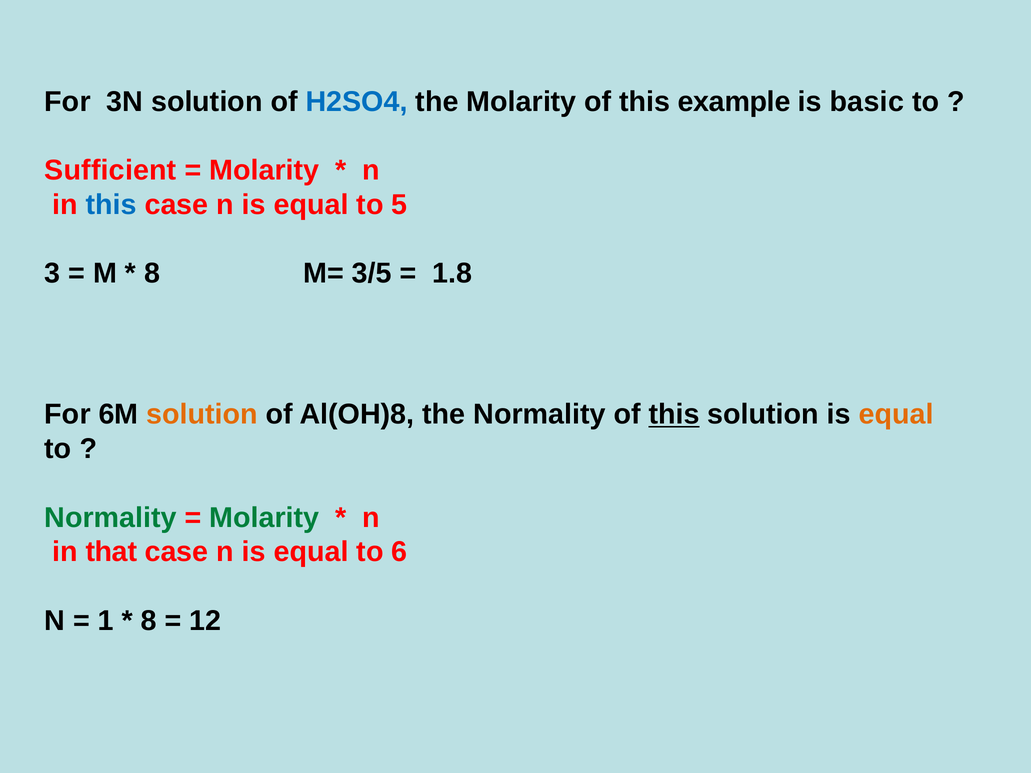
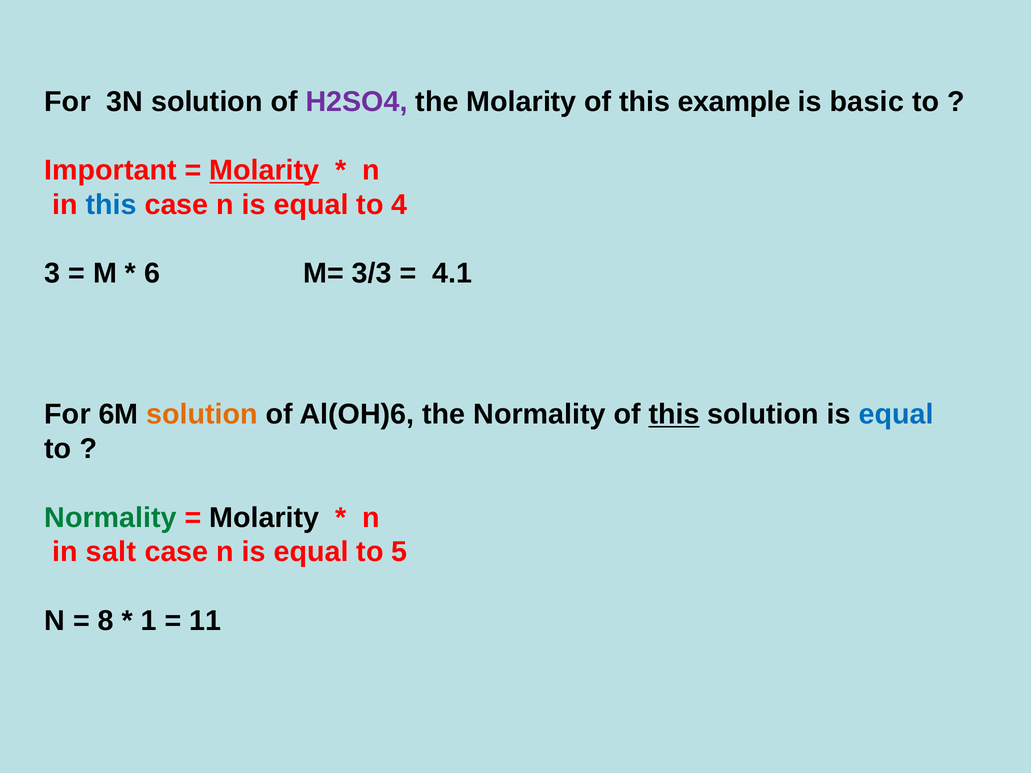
H2SO4 colour: blue -> purple
Sufficient: Sufficient -> Important
Molarity at (264, 170) underline: none -> present
5: 5 -> 4
8 at (152, 273): 8 -> 6
3/5: 3/5 -> 3/3
1.8: 1.8 -> 4.1
Al(OH)8: Al(OH)8 -> Al(OH)6
equal at (896, 415) colour: orange -> blue
Molarity at (264, 518) colour: green -> black
that: that -> salt
6: 6 -> 5
1: 1 -> 8
8 at (149, 621): 8 -> 1
12: 12 -> 11
